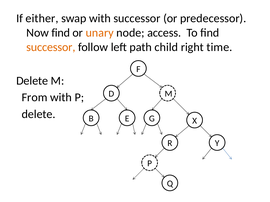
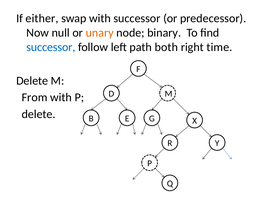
Now find: find -> null
access: access -> binary
successor at (51, 47) colour: orange -> blue
child: child -> both
